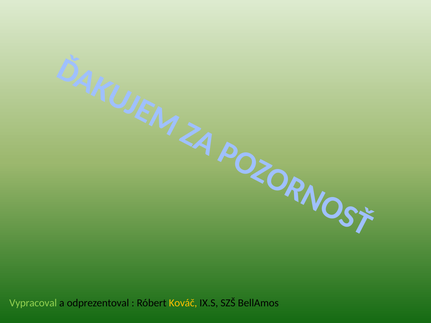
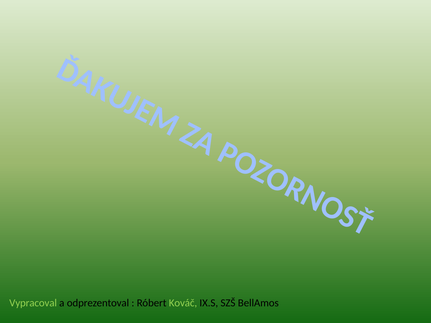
Kováč colour: yellow -> light green
